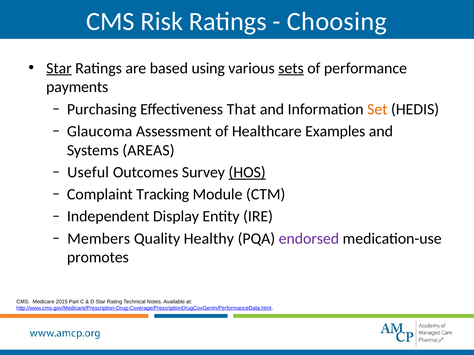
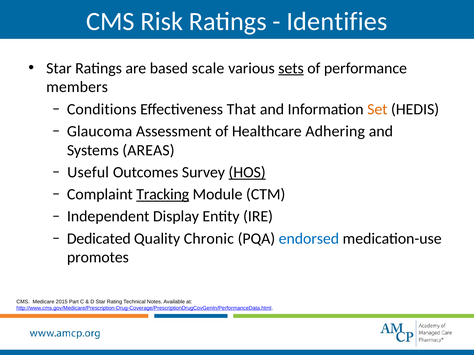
Choosing: Choosing -> Identifies
Star at (59, 68) underline: present -> none
using: using -> scale
payments: payments -> members
Purchasing: Purchasing -> Conditions
Examples: Examples -> Adhering
Tracking underline: none -> present
Members: Members -> Dedicated
Healthy: Healthy -> Chronic
endorsed colour: purple -> blue
